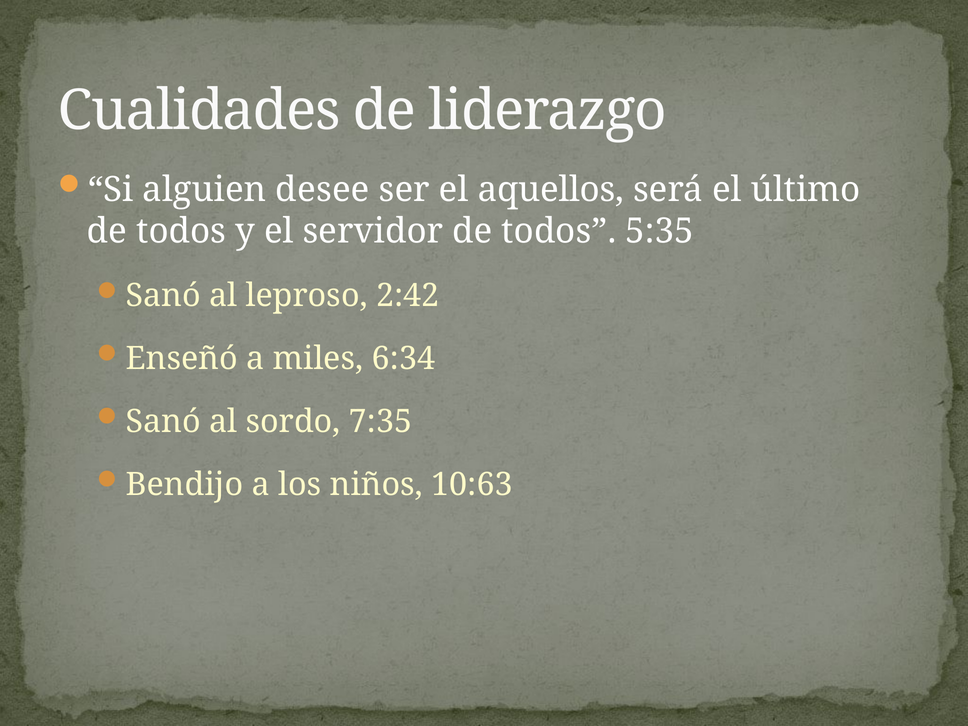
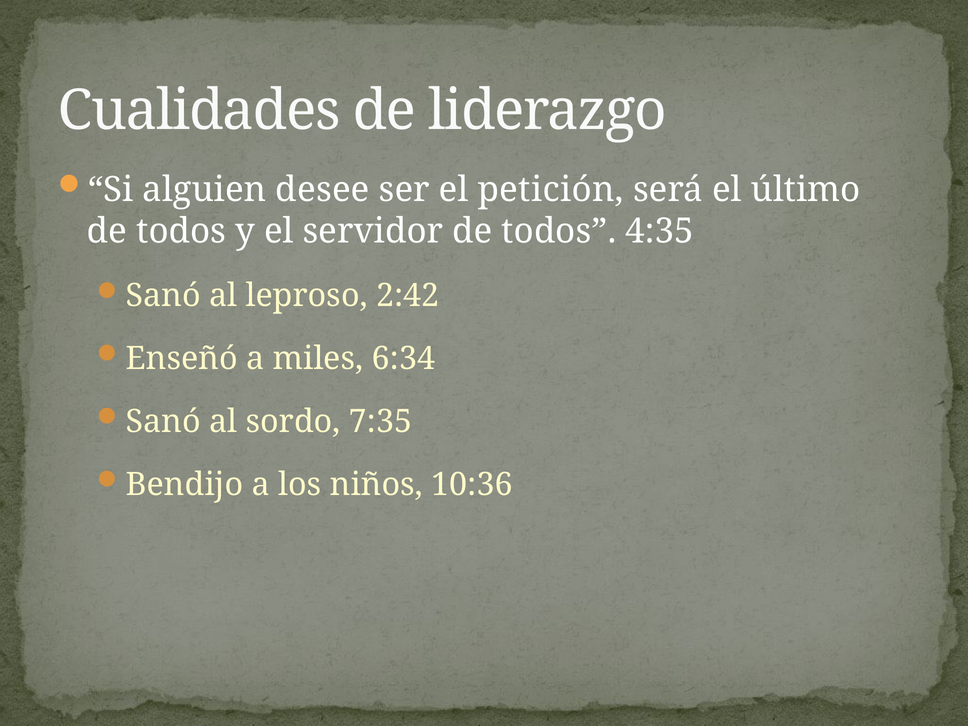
aquellos: aquellos -> petición
5:35: 5:35 -> 4:35
10:63: 10:63 -> 10:36
